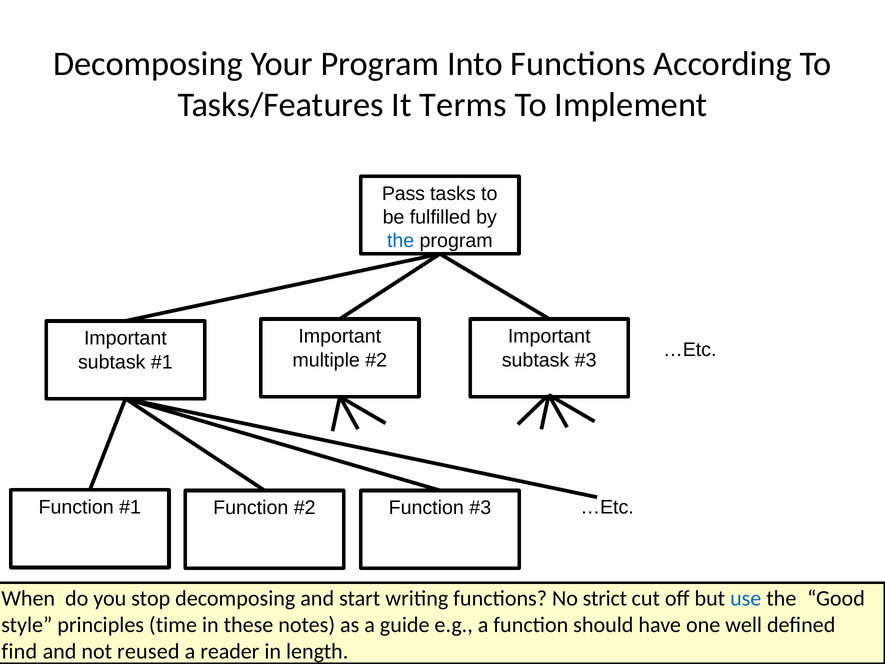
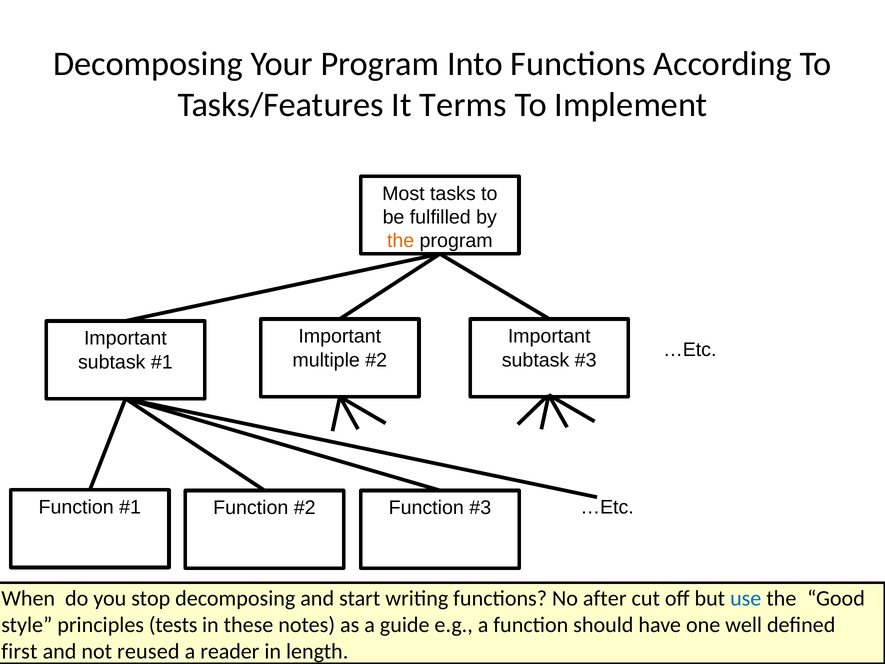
Pass: Pass -> Most
the at (401, 241) colour: blue -> orange
strict: strict -> after
time: time -> tests
find: find -> first
